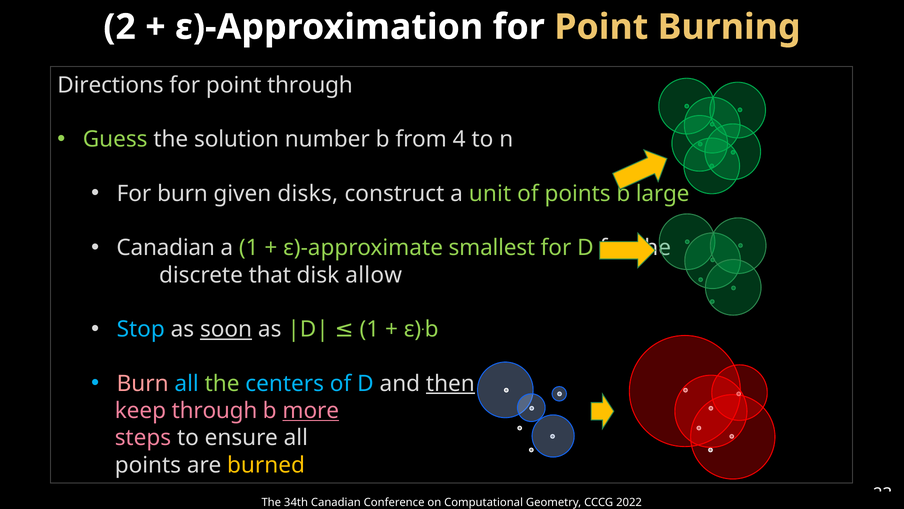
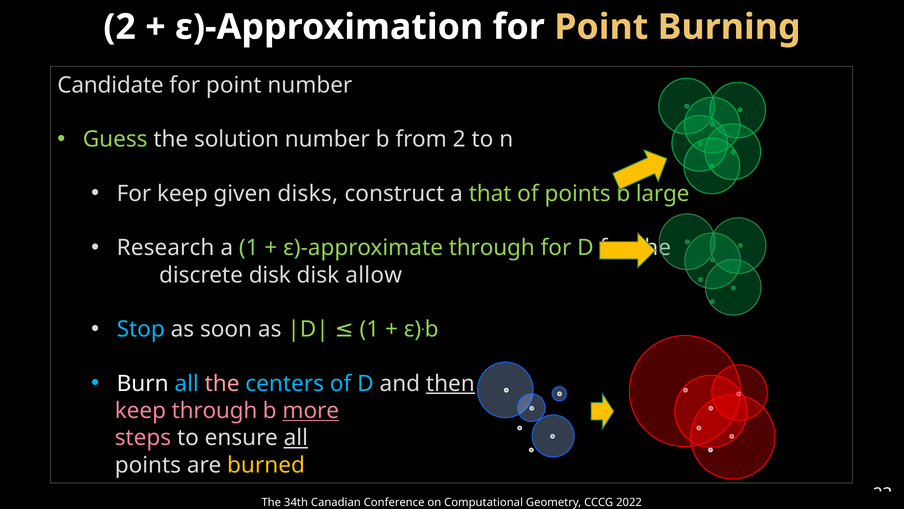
Directions: Directions -> Candidate
point through: through -> number
from 4: 4 -> 2
For burn: burn -> keep
unit: unit -> that
Canadian at (166, 248): Canadian -> Research
ε)-approximate smallest: smallest -> through
discrete that: that -> disk
soon underline: present -> none
Burn at (143, 383) colour: pink -> white
the at (222, 383) colour: light green -> pink
all at (296, 438) underline: none -> present
